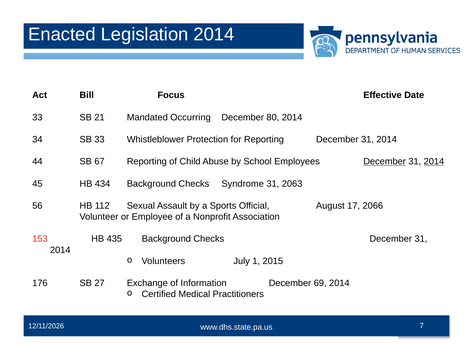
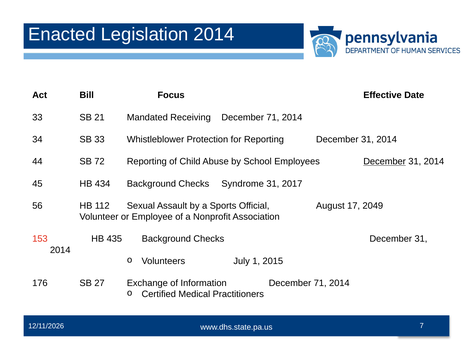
Occurring: Occurring -> Receiving
80 at (273, 117): 80 -> 71
67: 67 -> 72
2014 at (434, 161) underline: present -> none
2063: 2063 -> 2017
2066: 2066 -> 2049
Information December 69: 69 -> 71
